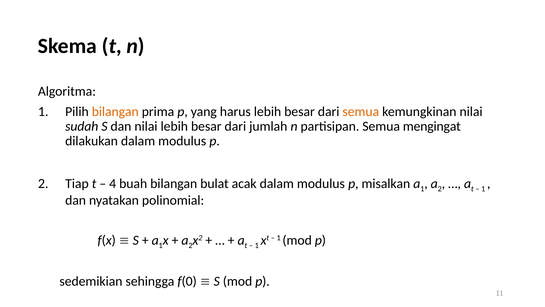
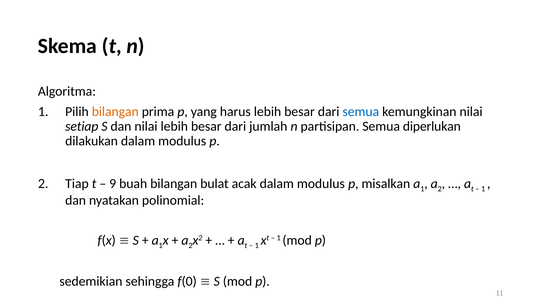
semua at (361, 111) colour: orange -> blue
sudah: sudah -> setiap
mengingat: mengingat -> diperlukan
4: 4 -> 9
